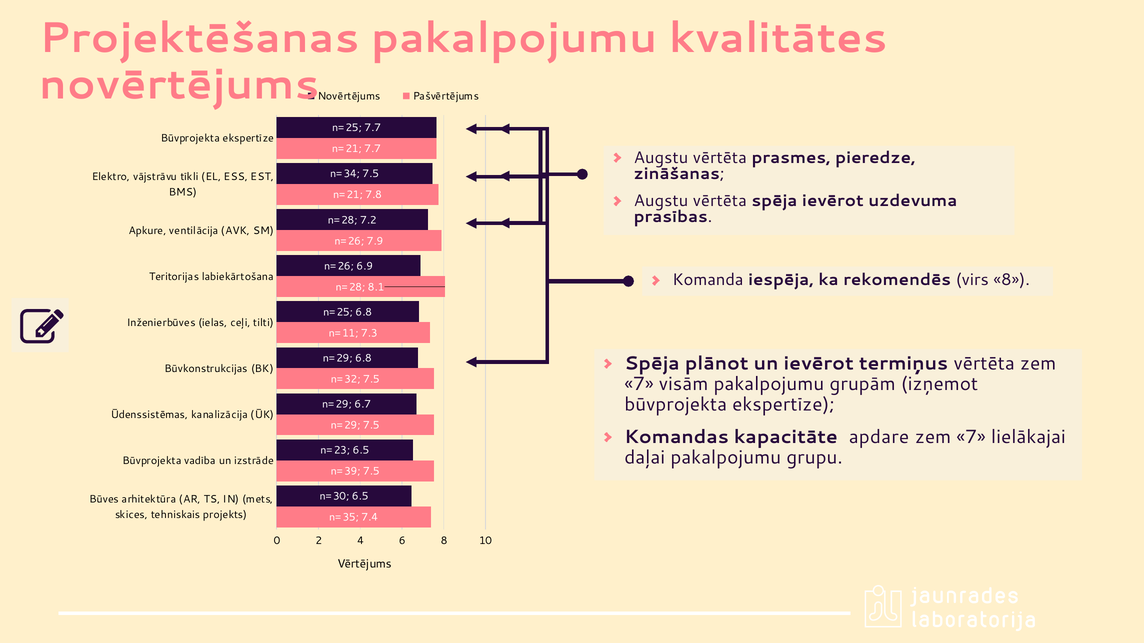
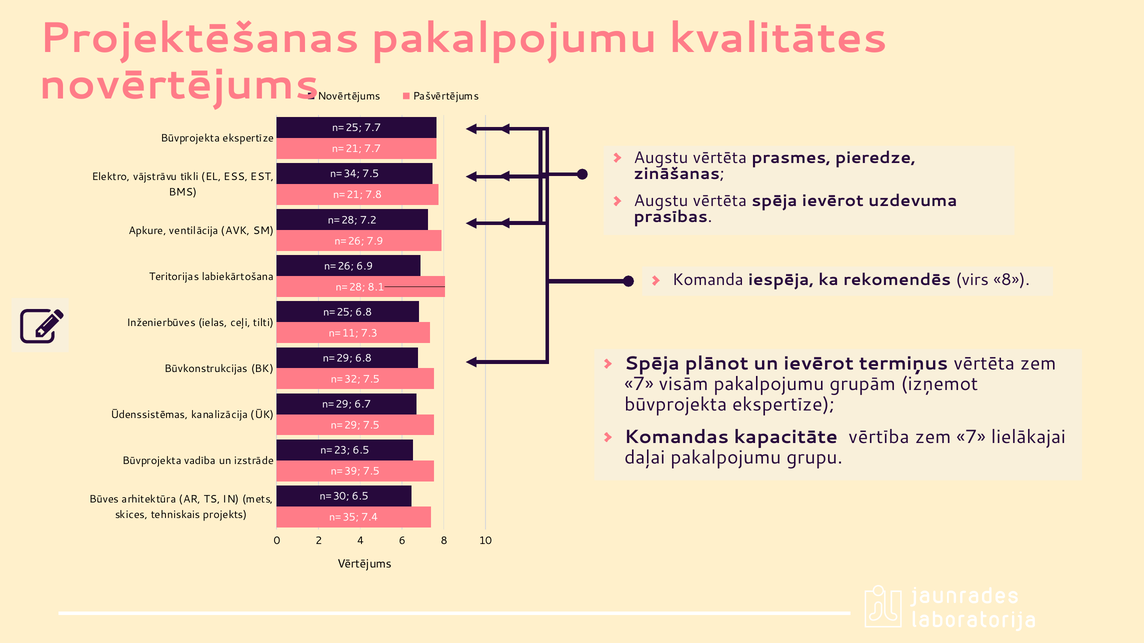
apdare: apdare -> vērtība
